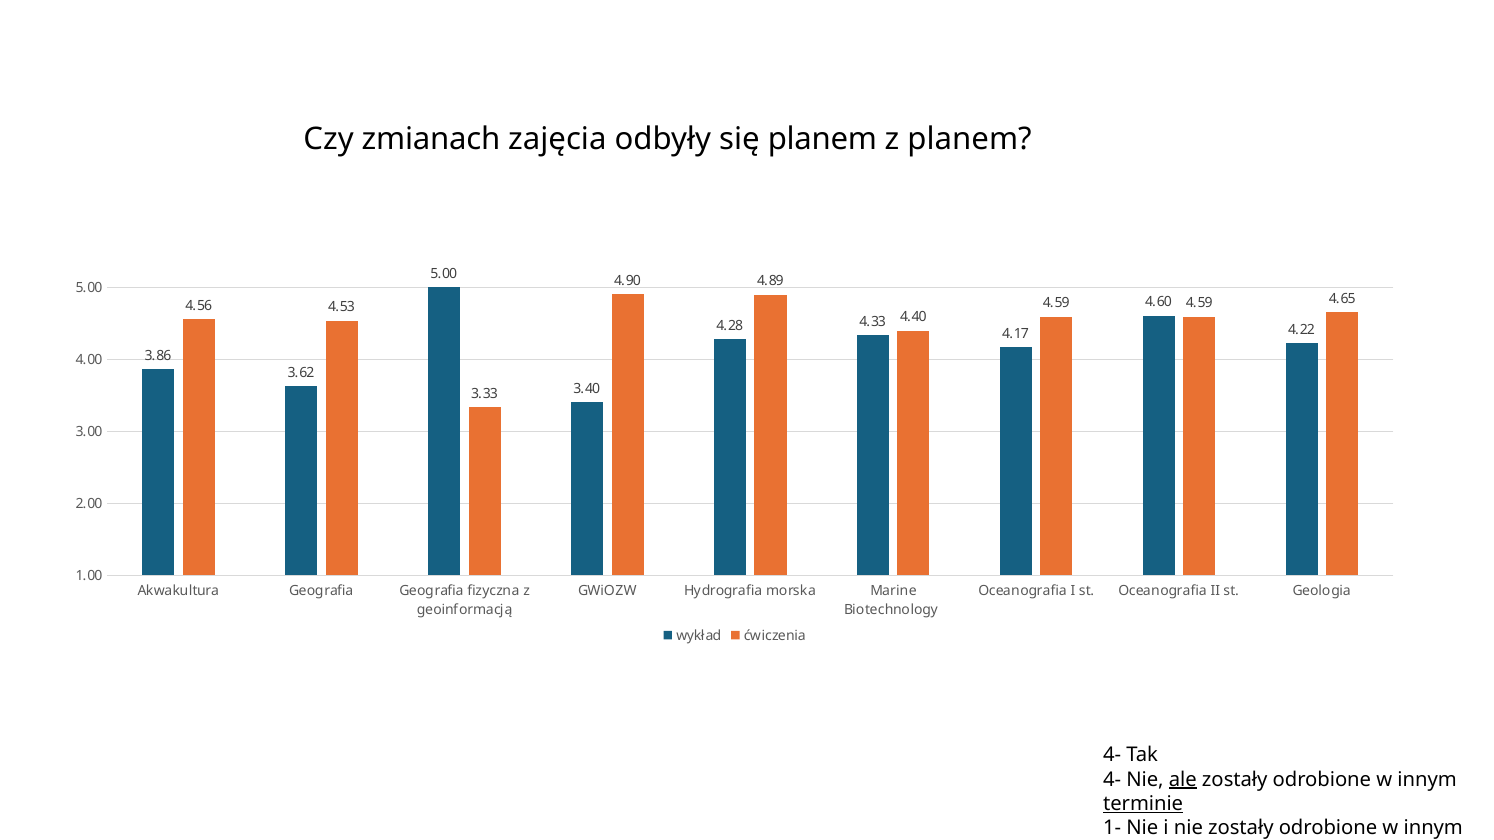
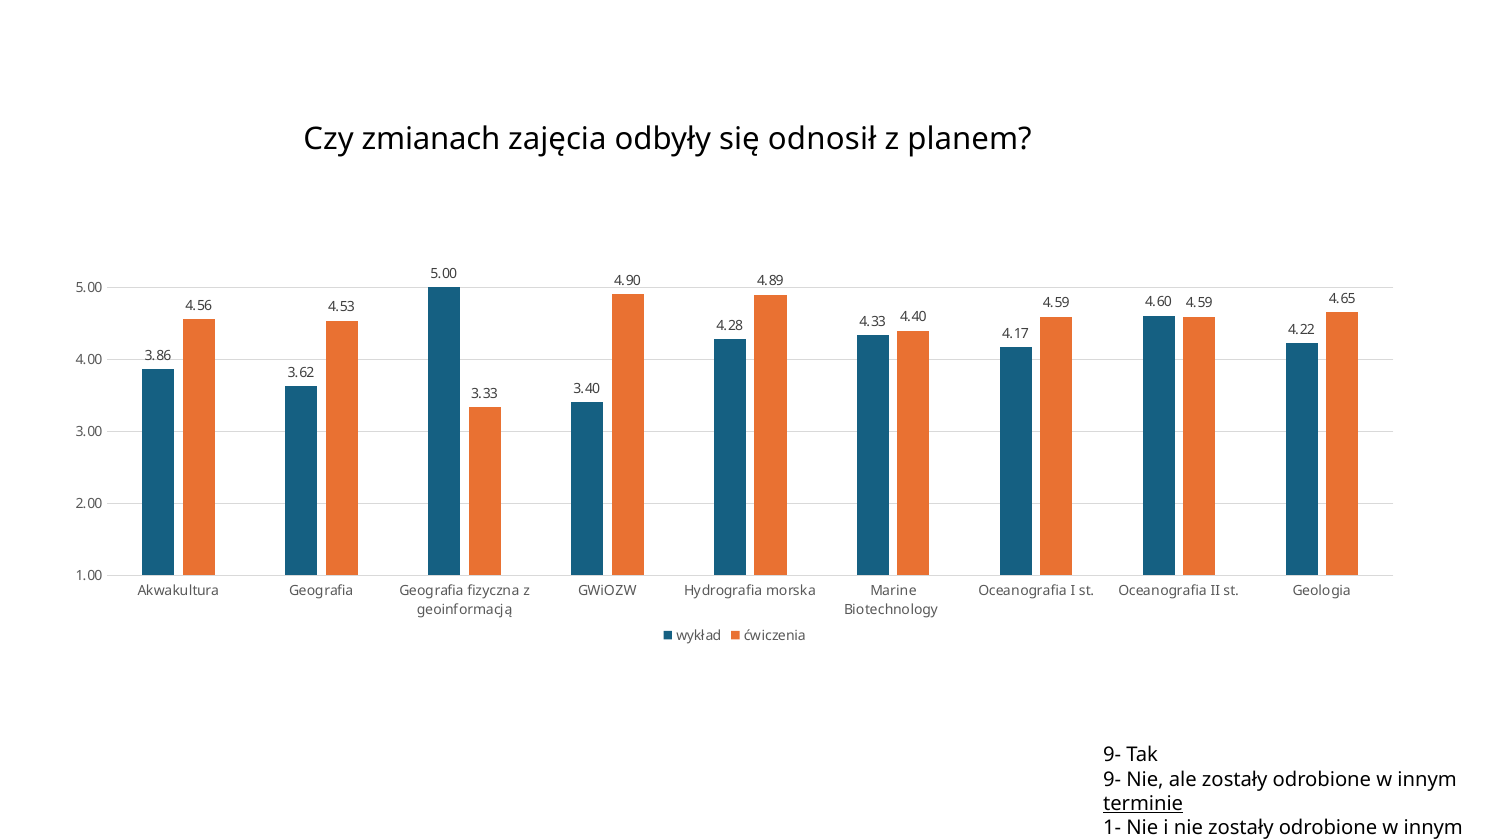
się planem: planem -> odnosił
4- at (1112, 755): 4- -> 9-
4- at (1112, 780): 4- -> 9-
ale underline: present -> none
